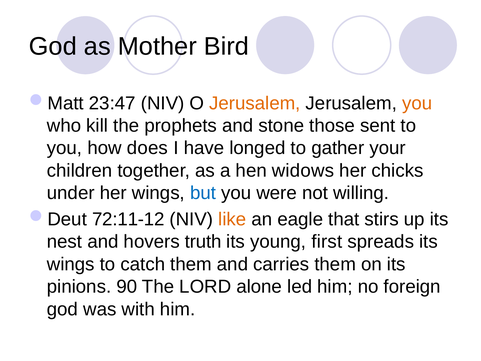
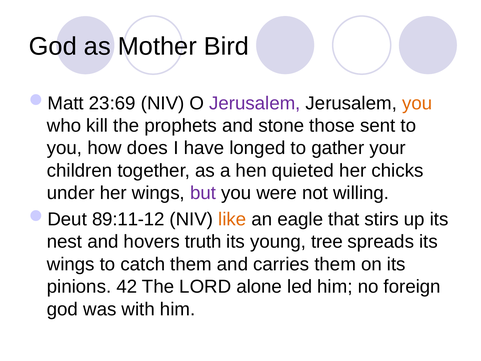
23:47: 23:47 -> 23:69
Jerusalem at (255, 103) colour: orange -> purple
widows: widows -> quieted
but colour: blue -> purple
72:11-12: 72:11-12 -> 89:11-12
first: first -> tree
90: 90 -> 42
